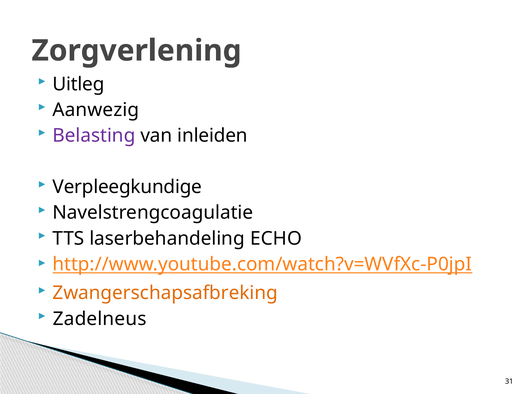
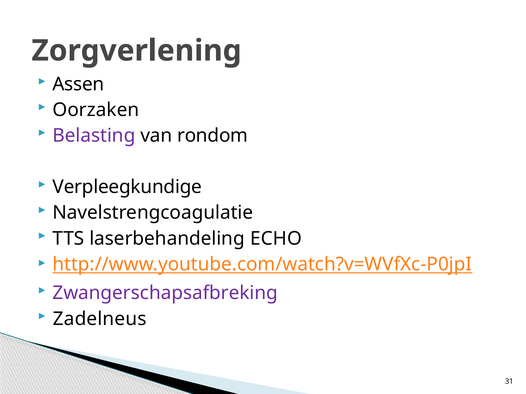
Uitleg: Uitleg -> Assen
Aanwezig: Aanwezig -> Oorzaken
inleiden: inleiden -> rondom
Zwangerschapsafbreking colour: orange -> purple
